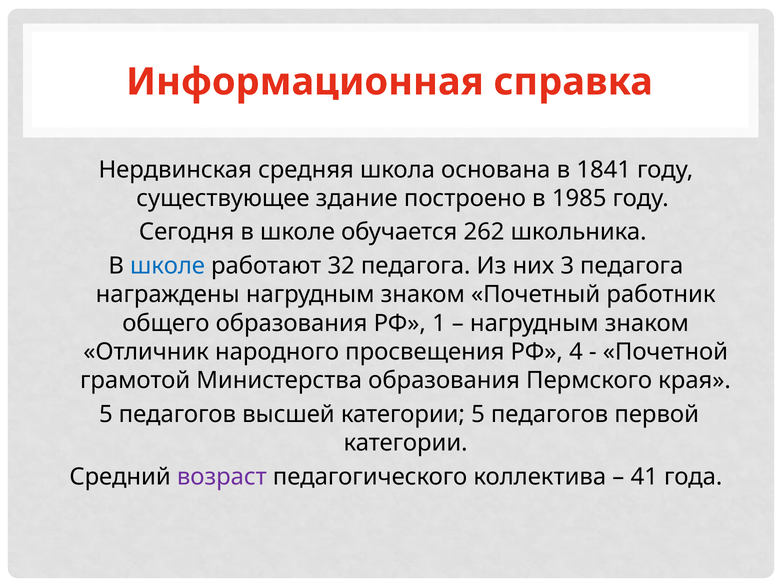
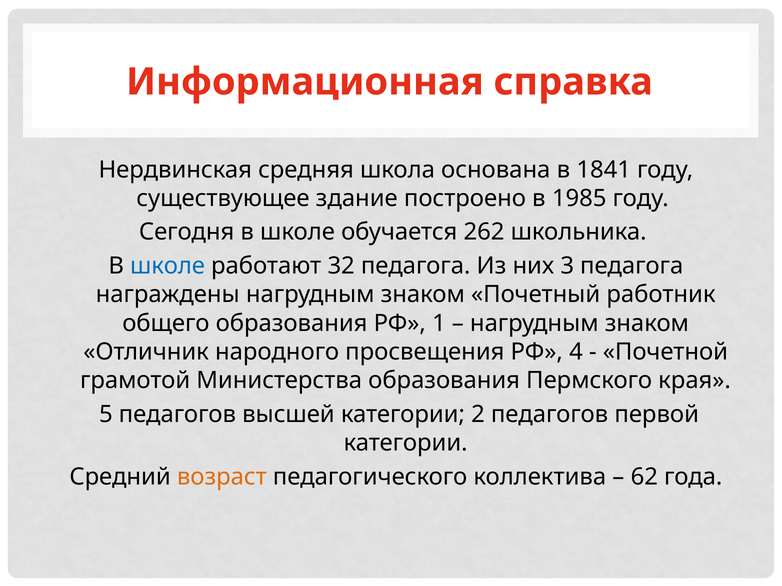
категории 5: 5 -> 2
возраст colour: purple -> orange
41: 41 -> 62
